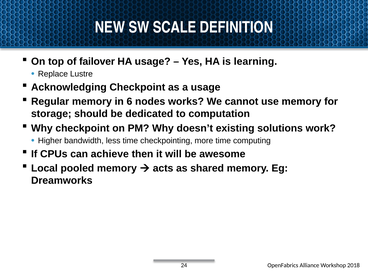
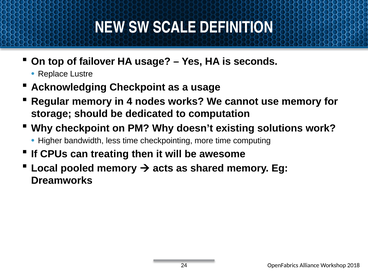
learning: learning -> seconds
6: 6 -> 4
achieve: achieve -> treating
